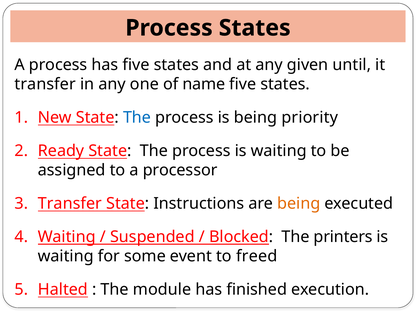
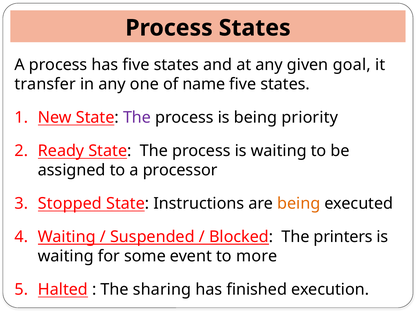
until: until -> goal
The at (137, 118) colour: blue -> purple
Transfer at (70, 204): Transfer -> Stopped
freed: freed -> more
module: module -> sharing
